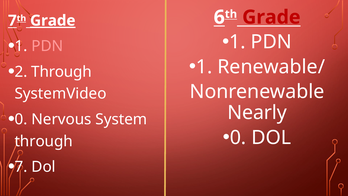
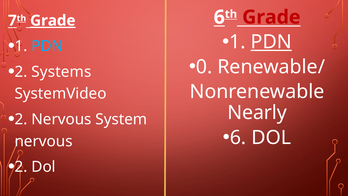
PDN at (271, 42) underline: none -> present
PDN at (47, 46) colour: pink -> light blue
1 at (204, 67): 1 -> 0
2 Through: Through -> Systems
0 at (21, 119): 0 -> 2
0 at (238, 137): 0 -> 6
through at (44, 141): through -> nervous
7 at (21, 167): 7 -> 2
